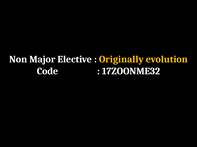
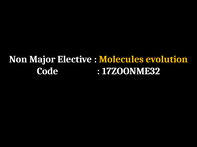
Originally: Originally -> Molecules
